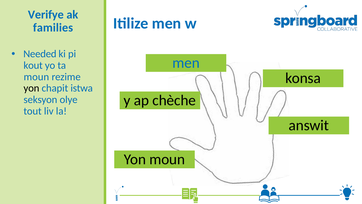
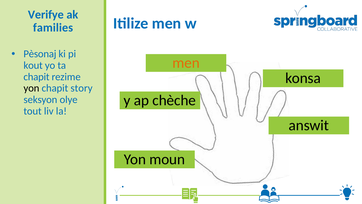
Needed: Needed -> Pèsonaj
men at (186, 63) colour: blue -> orange
moun at (36, 77): moun -> chapit
istwa: istwa -> story
